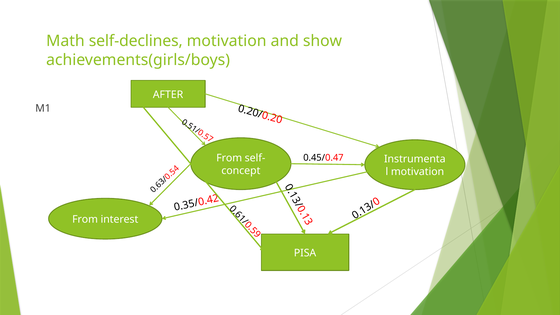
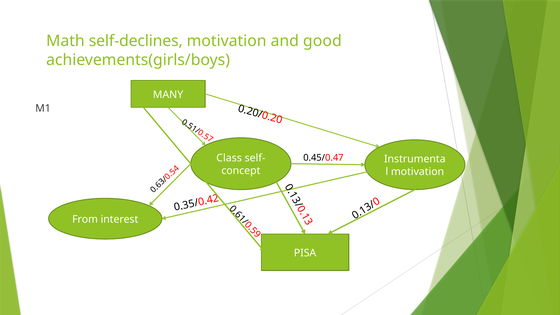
show: show -> good
AFTER: AFTER -> MANY
From at (229, 158): From -> Class
